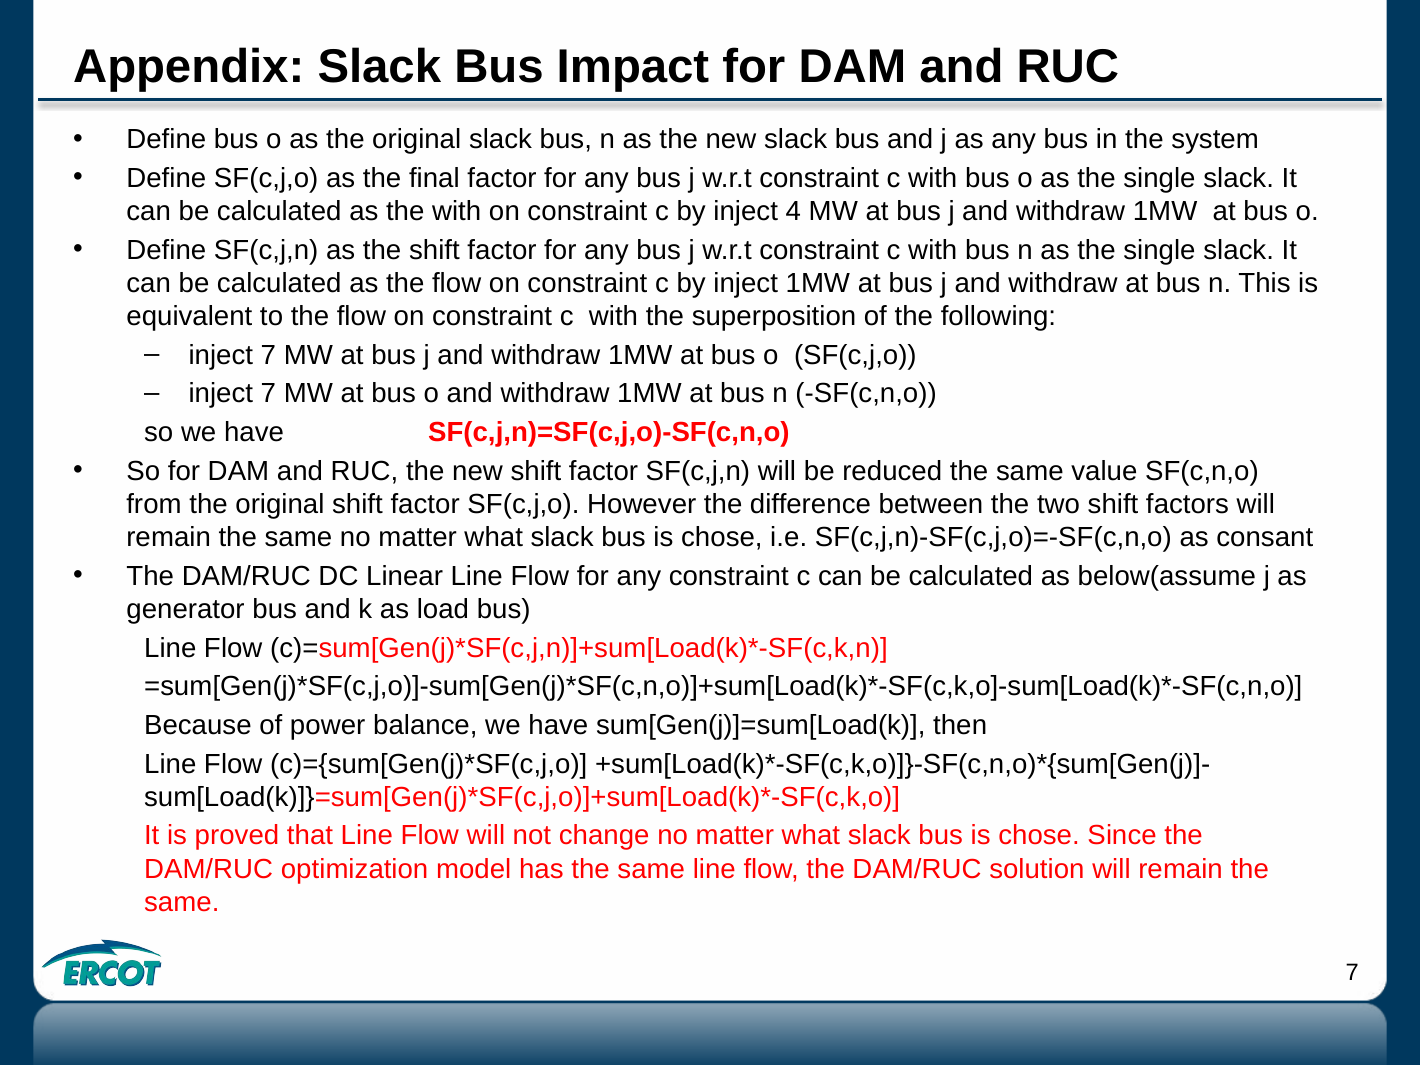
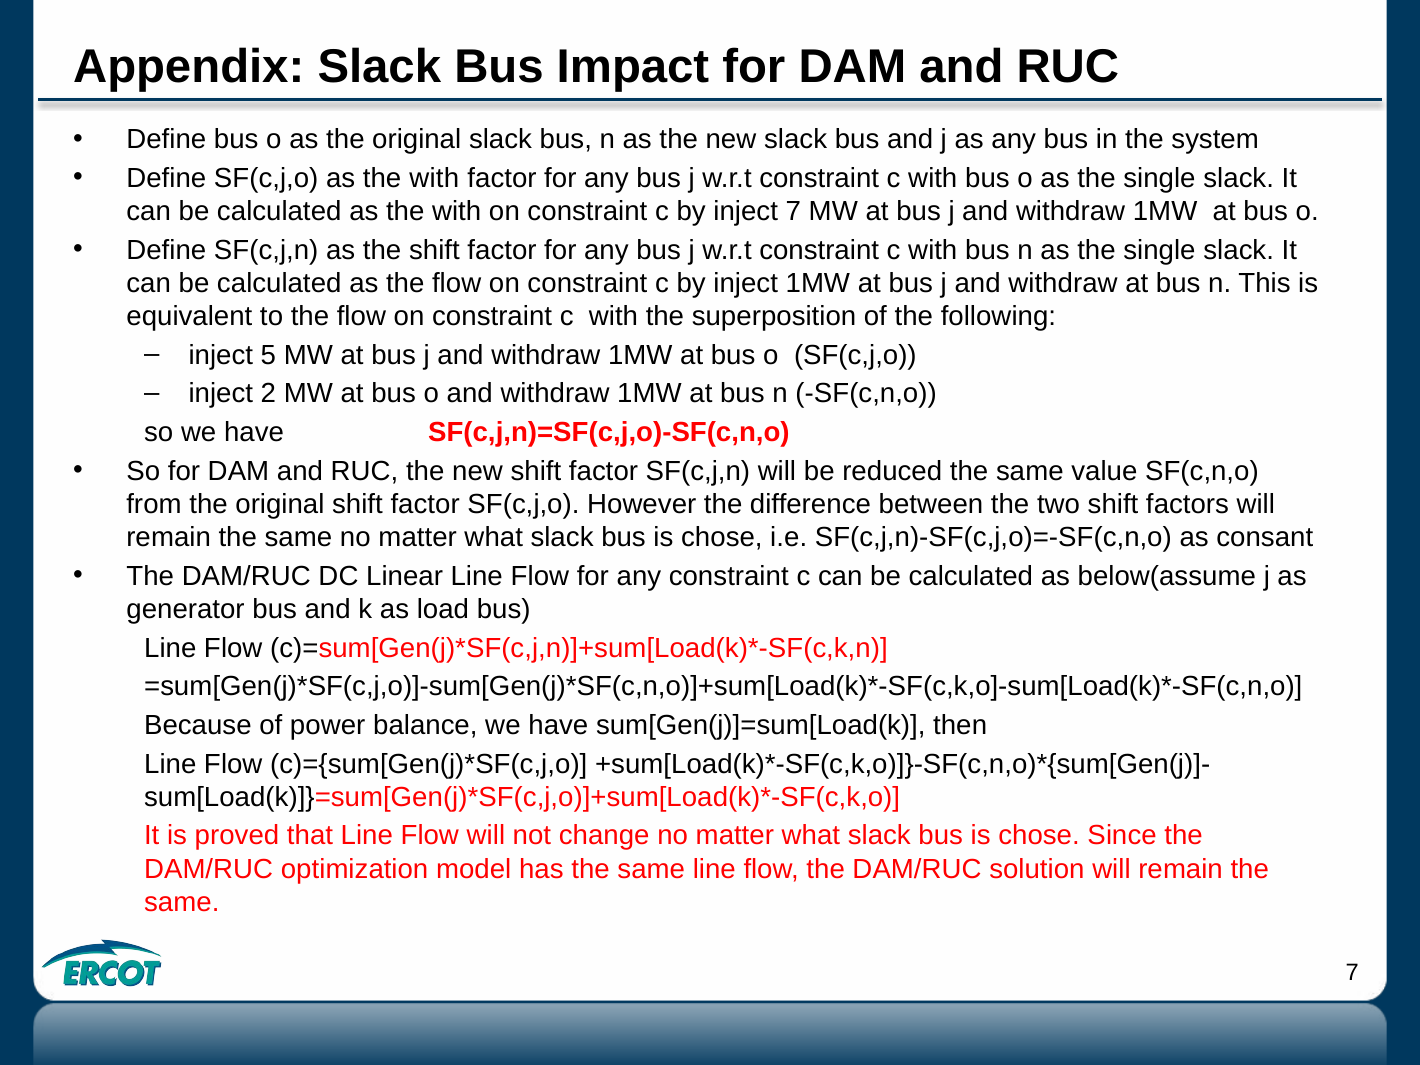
SF(c,j,o as the final: final -> with
inject 4: 4 -> 7
7 at (268, 355): 7 -> 5
7 at (268, 394): 7 -> 2
